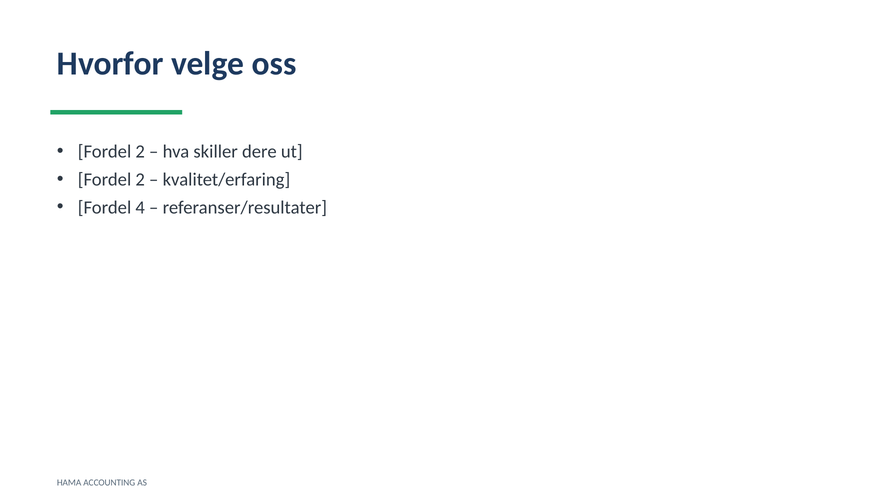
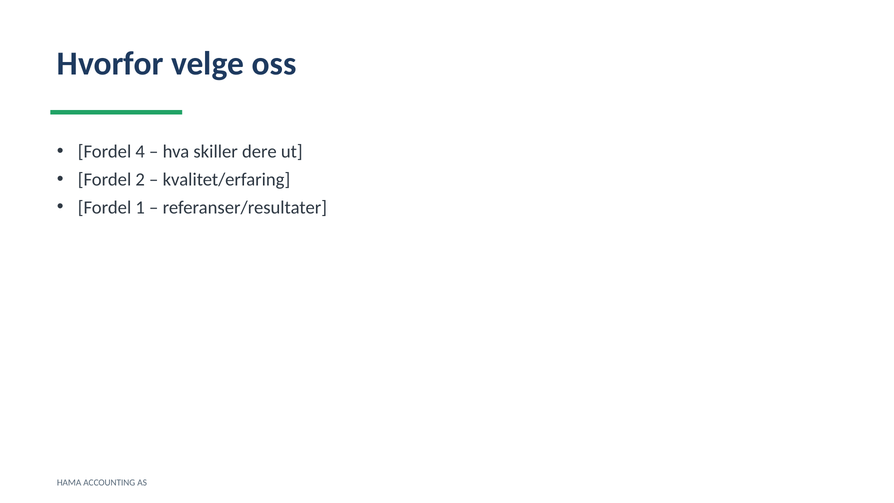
2 at (140, 151): 2 -> 4
4: 4 -> 1
